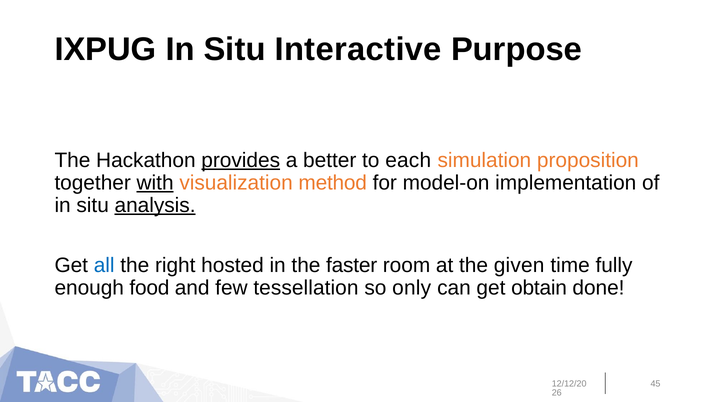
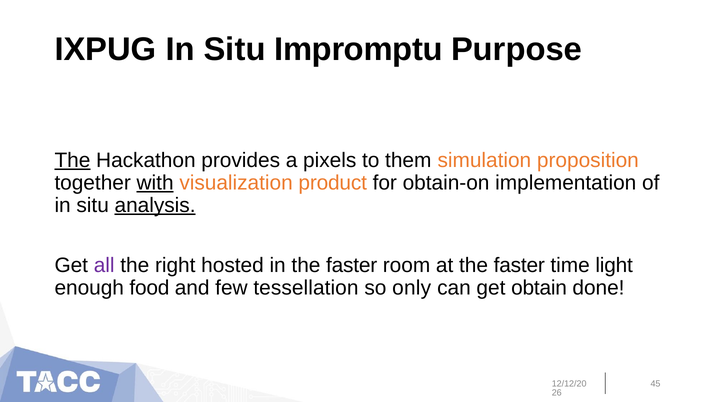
Interactive: Interactive -> Impromptu
The at (72, 160) underline: none -> present
provides underline: present -> none
better: better -> pixels
each: each -> them
method: method -> product
model-on: model-on -> obtain-on
all colour: blue -> purple
at the given: given -> faster
fully: fully -> light
